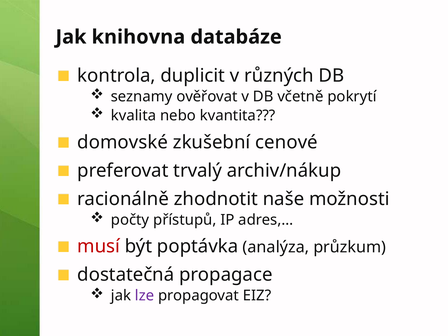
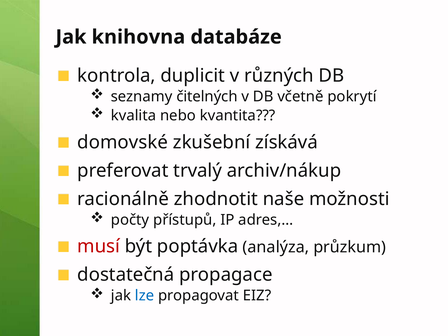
ověřovat: ověřovat -> čitelných
cenové: cenové -> získává
lze colour: purple -> blue
